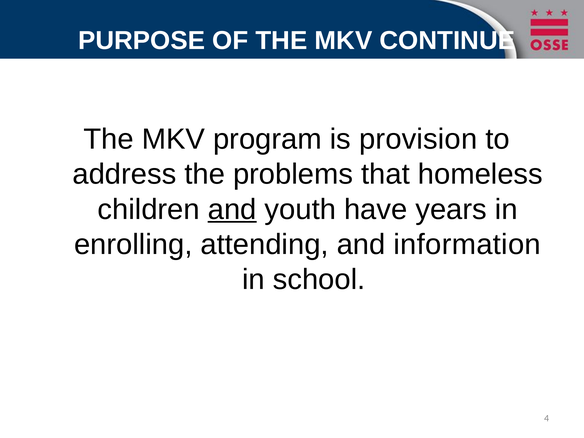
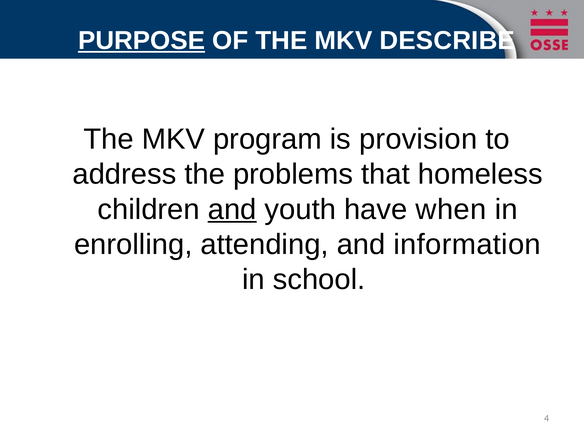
PURPOSE underline: none -> present
CONTINUE: CONTINUE -> DESCRIBE
years: years -> when
